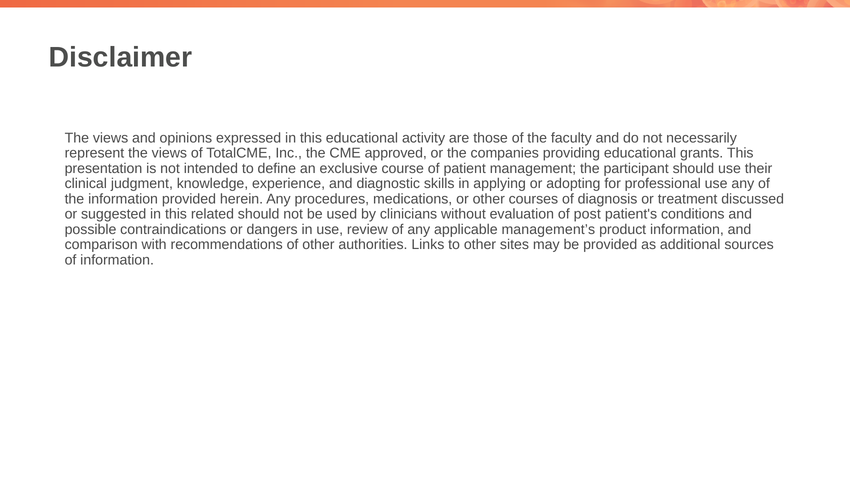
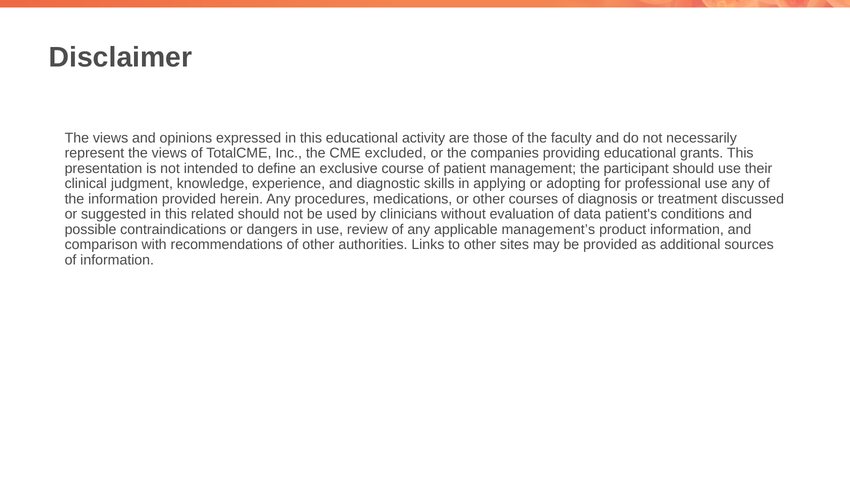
approved: approved -> excluded
post: post -> data
